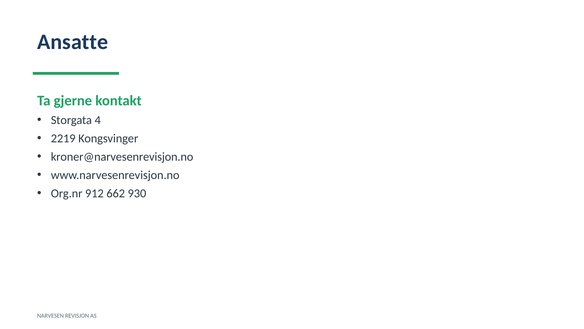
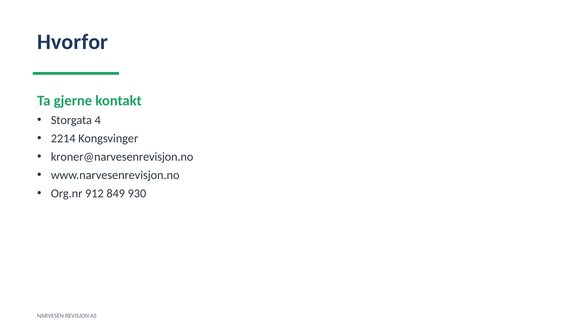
Ansatte: Ansatte -> Hvorfor
2219: 2219 -> 2214
662: 662 -> 849
